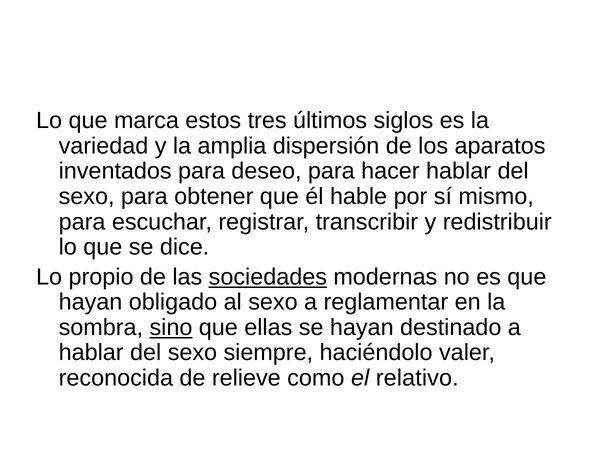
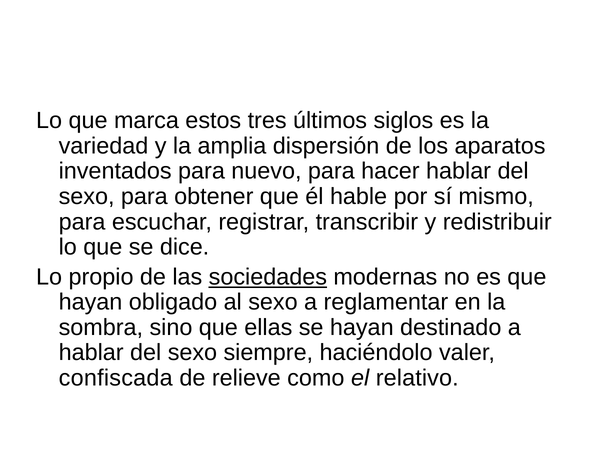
deseo: deseo -> nuevo
sino underline: present -> none
reconocida: reconocida -> confiscada
